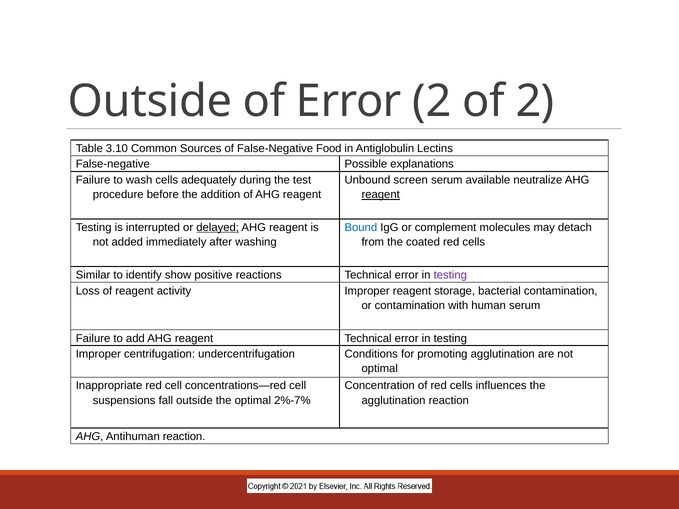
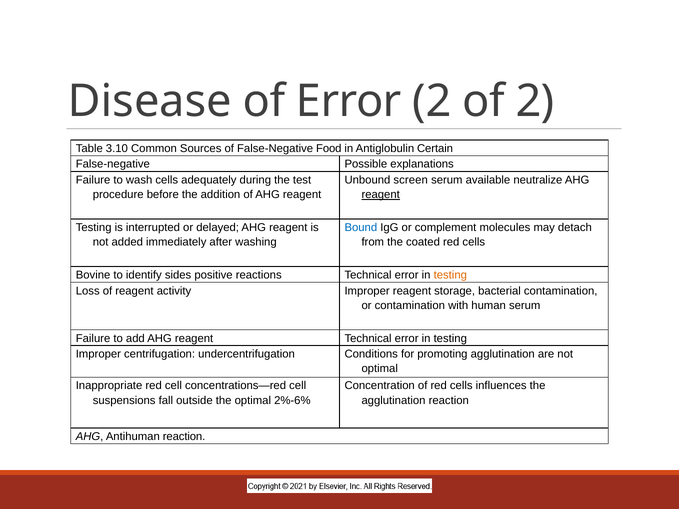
Outside at (150, 101): Outside -> Disease
Lectins: Lectins -> Certain
delayed underline: present -> none
Similar: Similar -> Bovine
show: show -> sides
testing at (450, 275) colour: purple -> orange
2%-7%: 2%-7% -> 2%-6%
